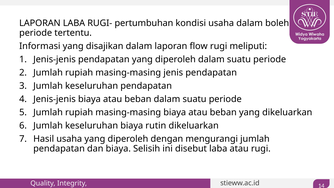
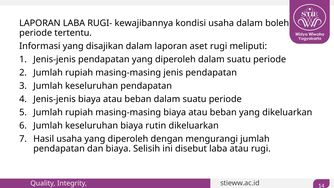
pertumbuhan: pertumbuhan -> kewajibannya
flow: flow -> aset
